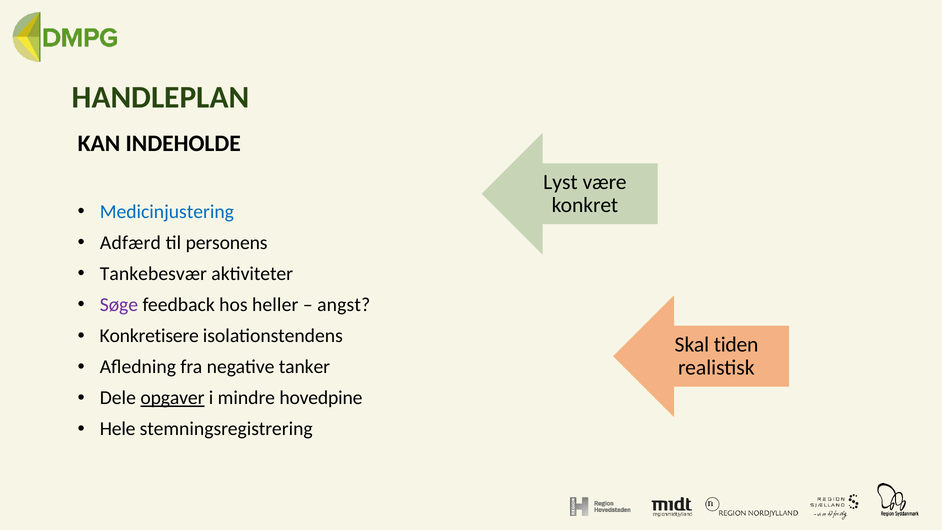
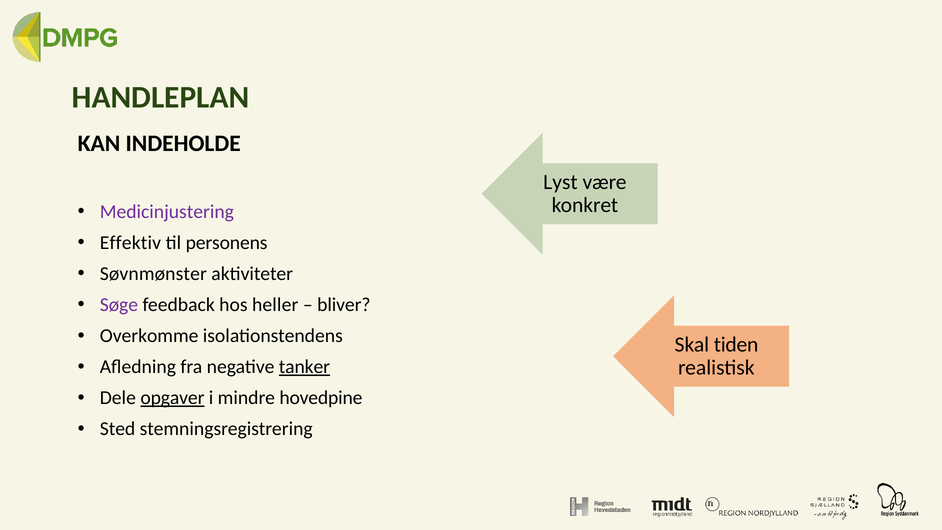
Medicinjustering colour: blue -> purple
Adfærd: Adfærd -> Effektiv
Tankebesvær: Tankebesvær -> Søvnmønster
angst: angst -> bliver
Konkretisere: Konkretisere -> Overkomme
tanker underline: none -> present
Hele: Hele -> Sted
